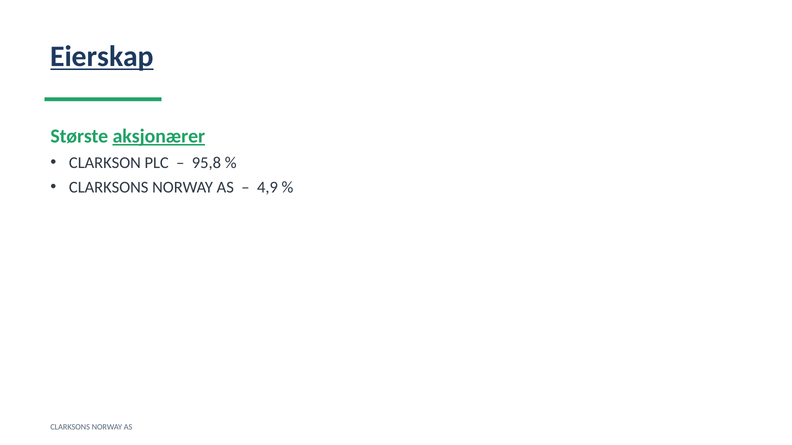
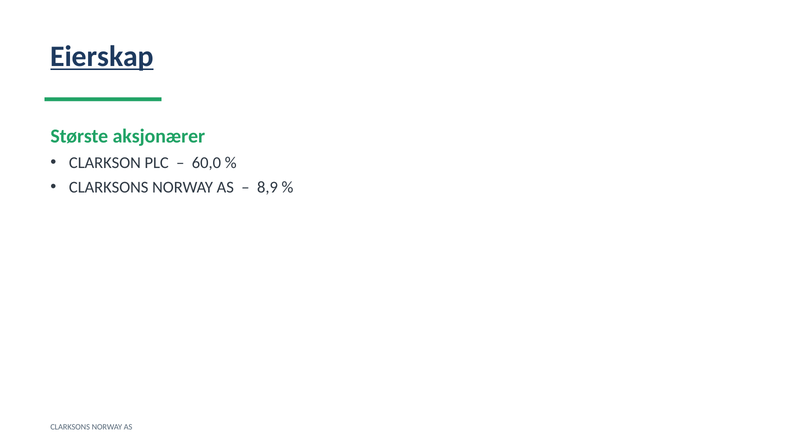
aksjonærer underline: present -> none
95,8: 95,8 -> 60,0
4,9: 4,9 -> 8,9
